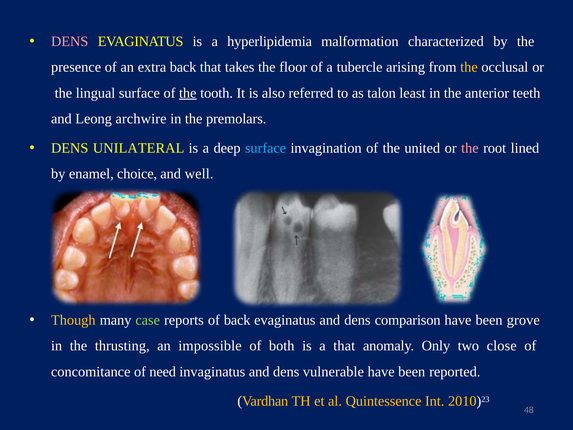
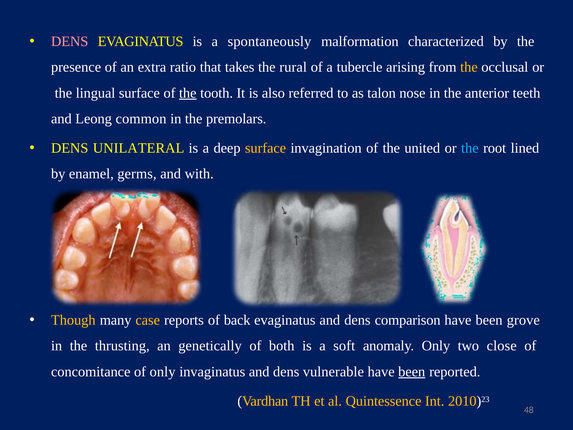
hyperlipidemia: hyperlipidemia -> spontaneously
extra back: back -> ratio
floor: floor -> rural
least: least -> nose
archwire: archwire -> common
surface at (266, 148) colour: light blue -> yellow
the at (470, 148) colour: pink -> light blue
choice: choice -> germs
well: well -> with
case colour: light green -> yellow
impossible: impossible -> genetically
a that: that -> soft
of need: need -> only
been at (412, 372) underline: none -> present
